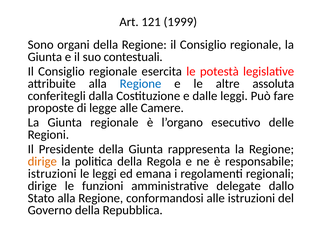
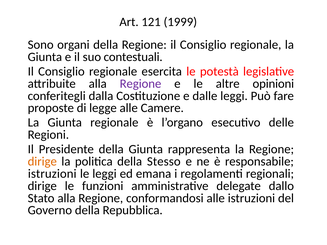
Regione at (140, 84) colour: blue -> purple
assoluta: assoluta -> opinioni
Regola: Regola -> Stesso
